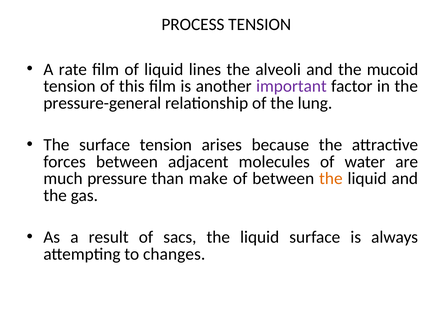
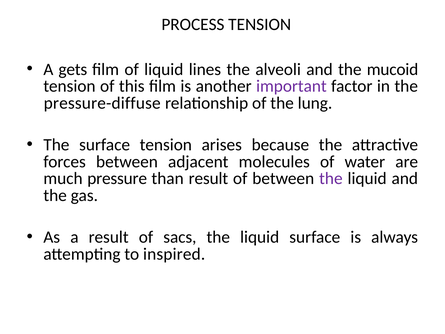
rate: rate -> gets
pressure-general: pressure-general -> pressure-diffuse
than make: make -> result
the at (331, 178) colour: orange -> purple
changes: changes -> inspired
